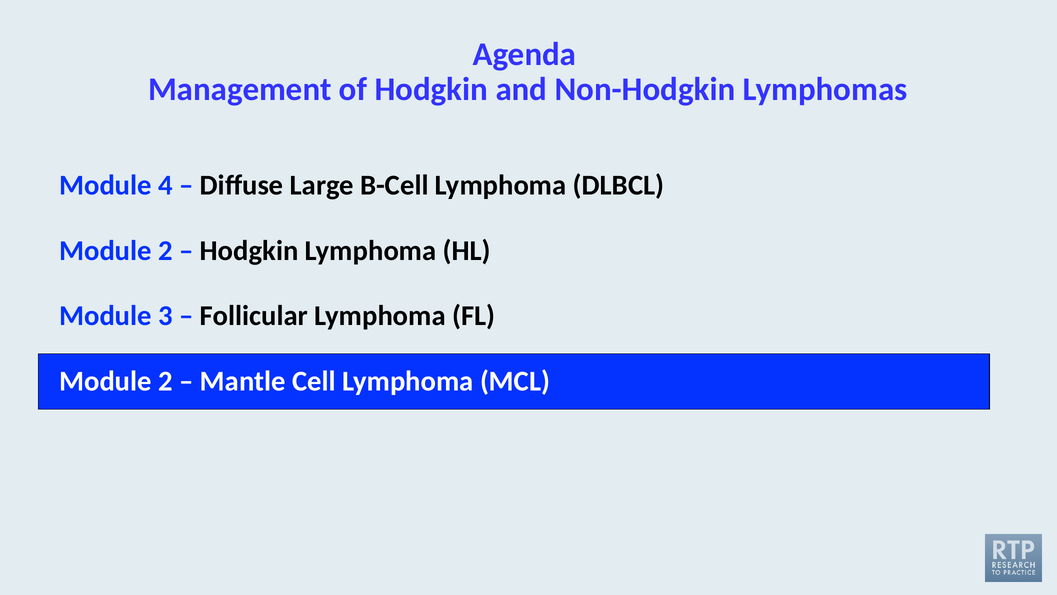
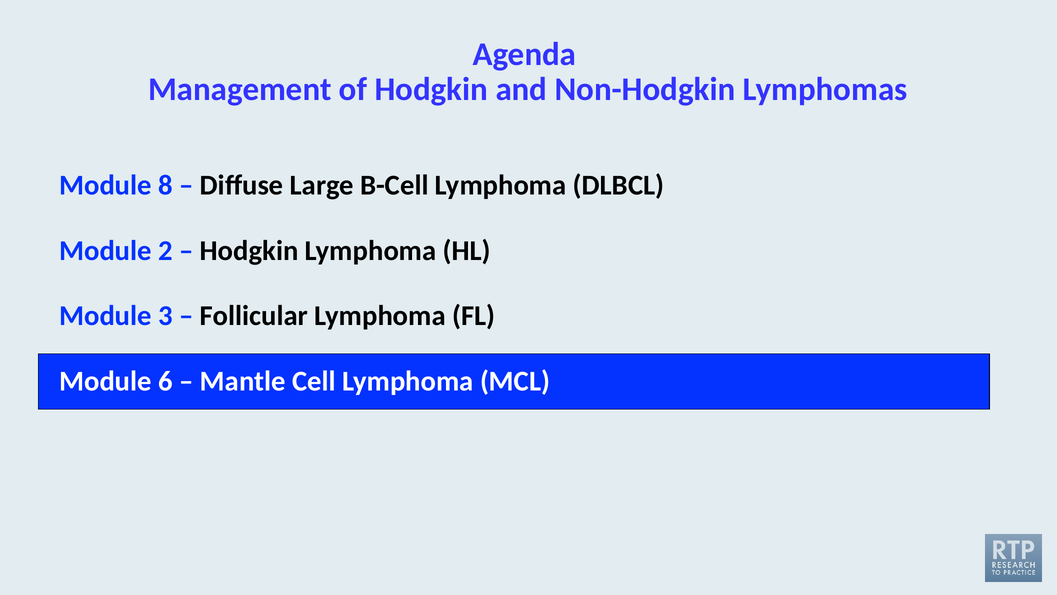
4: 4 -> 8
2 at (165, 381): 2 -> 6
